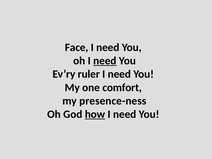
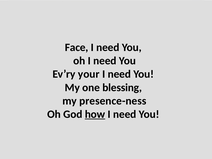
need at (105, 61) underline: present -> none
ruler: ruler -> your
comfort: comfort -> blessing
